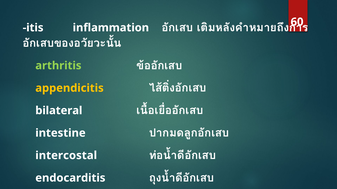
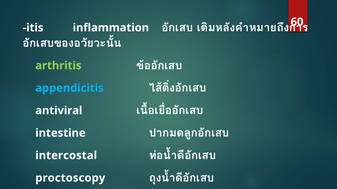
appendicitis colour: yellow -> light blue
bilateral: bilateral -> antiviral
endocarditis: endocarditis -> proctoscopy
